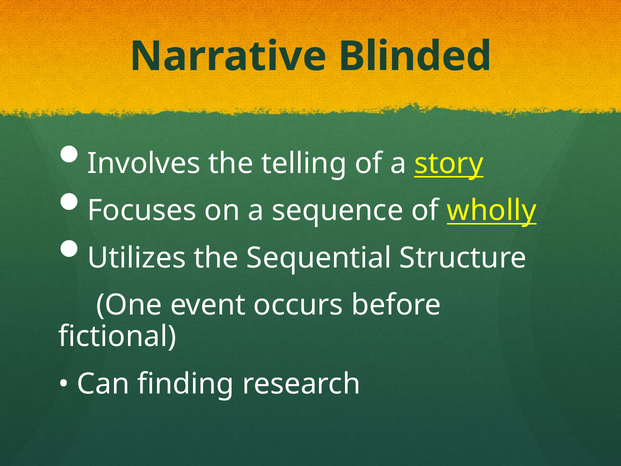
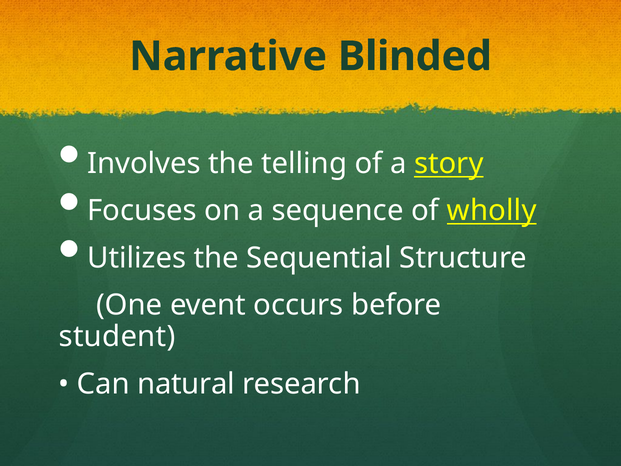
fictional: fictional -> student
finding: finding -> natural
